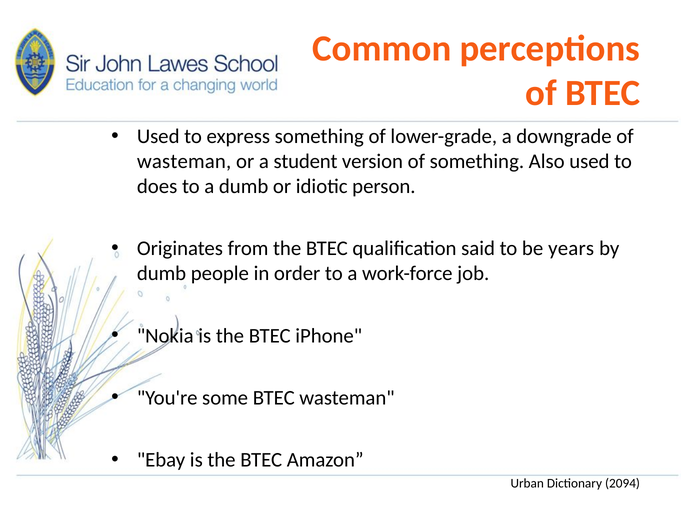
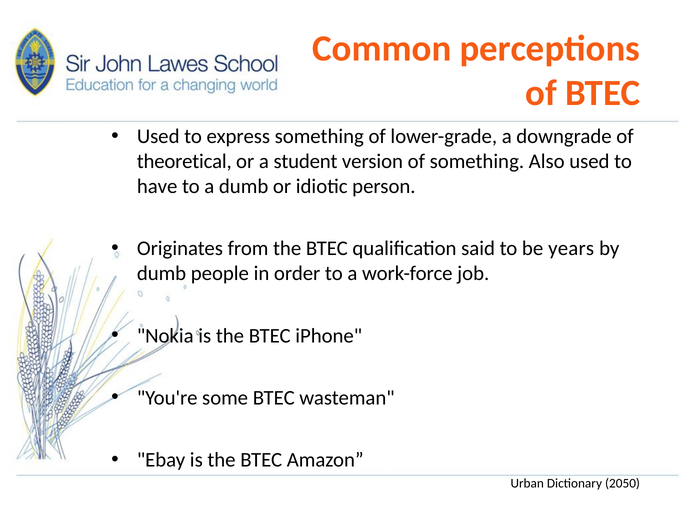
wasteman at (184, 161): wasteman -> theoretical
does: does -> have
2094: 2094 -> 2050
